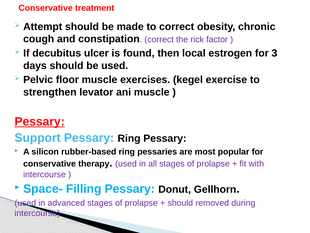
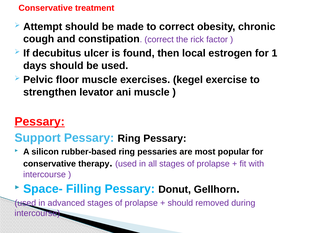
3: 3 -> 1
